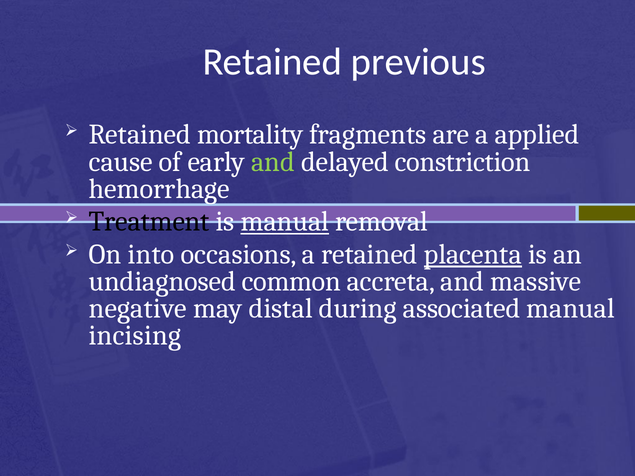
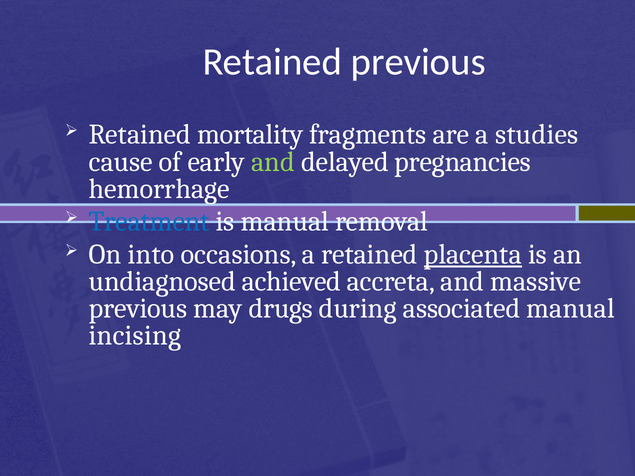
applied: applied -> studies
constriction: constriction -> pregnancies
Treatment colour: black -> blue
manual at (285, 222) underline: present -> none
common: common -> achieved
negative at (138, 309): negative -> previous
distal: distal -> drugs
